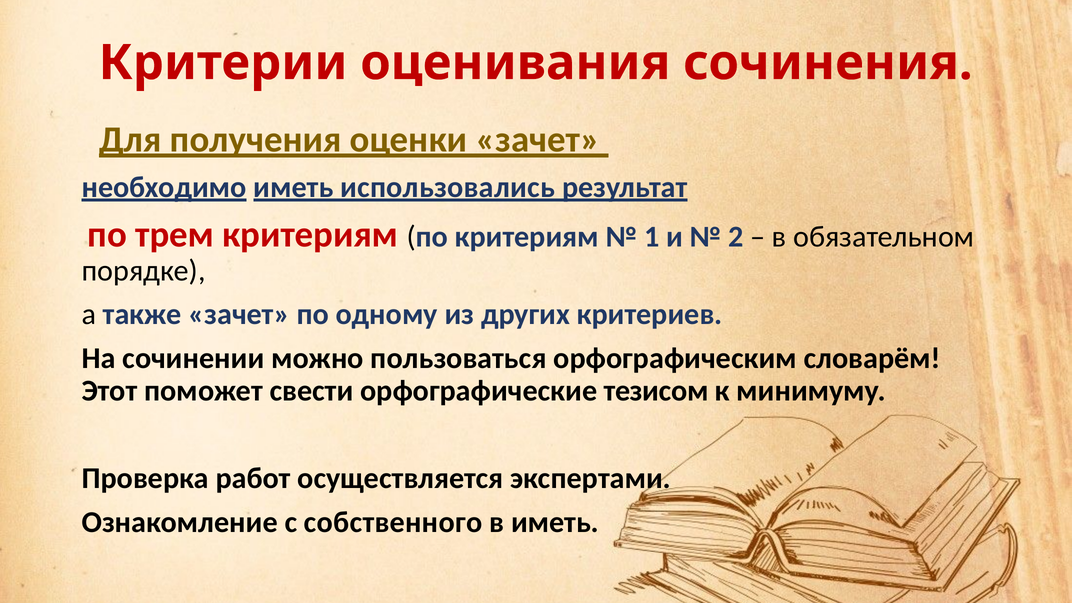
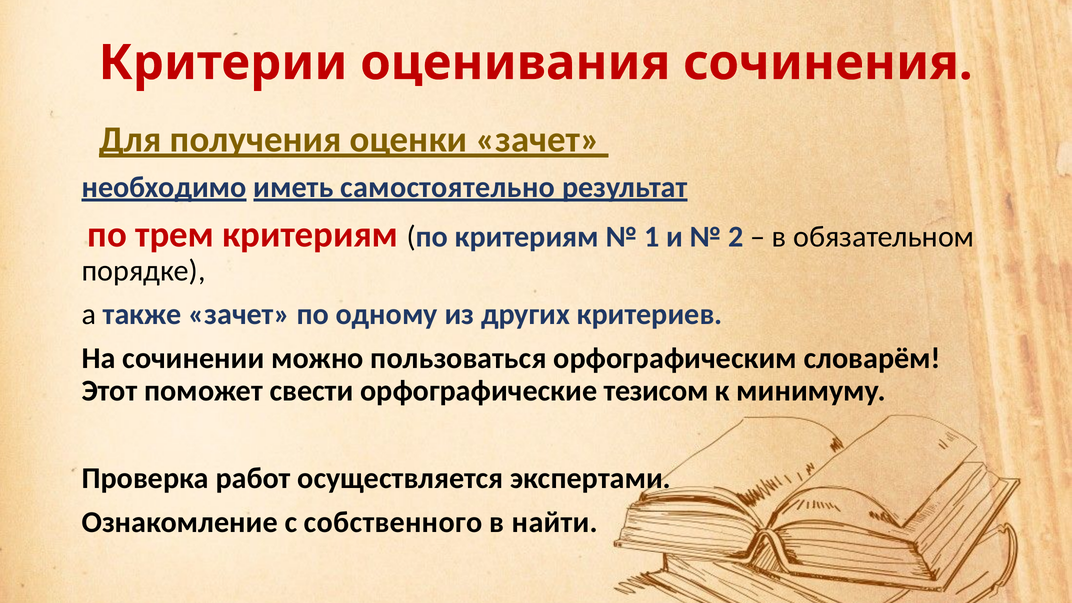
использовались: использовались -> самостоятельно
в иметь: иметь -> найти
